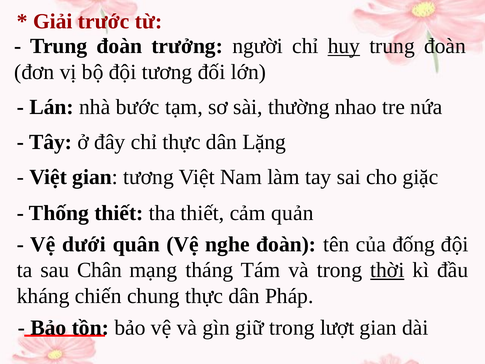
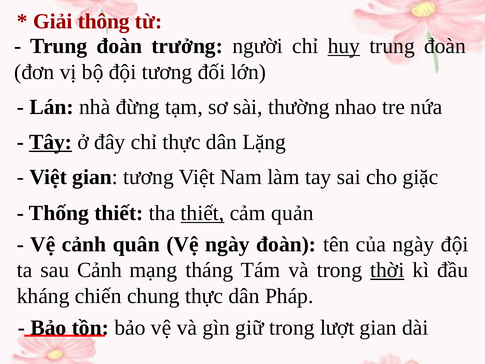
trước: trước -> thông
bước: bước -> đừng
Tây underline: none -> present
thiết at (202, 213) underline: none -> present
Vệ dưới: dưới -> cảnh
Vệ nghe: nghe -> ngày
của đống: đống -> ngày
sau Chân: Chân -> Cảnh
